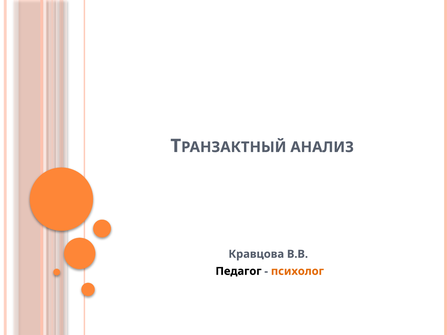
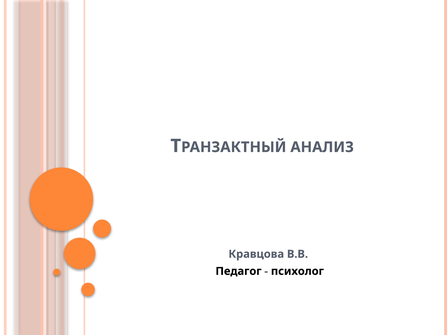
психолог colour: orange -> black
